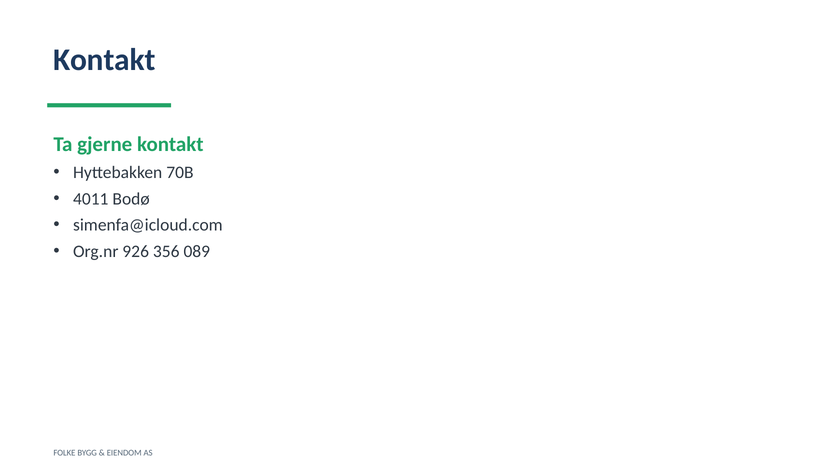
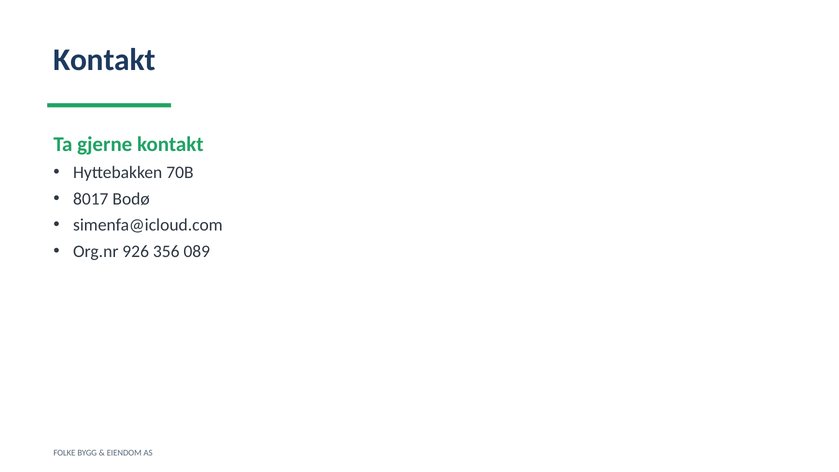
4011: 4011 -> 8017
